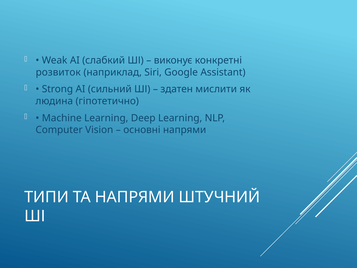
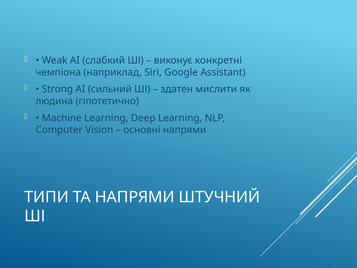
розвиток: розвиток -> чемпіона
